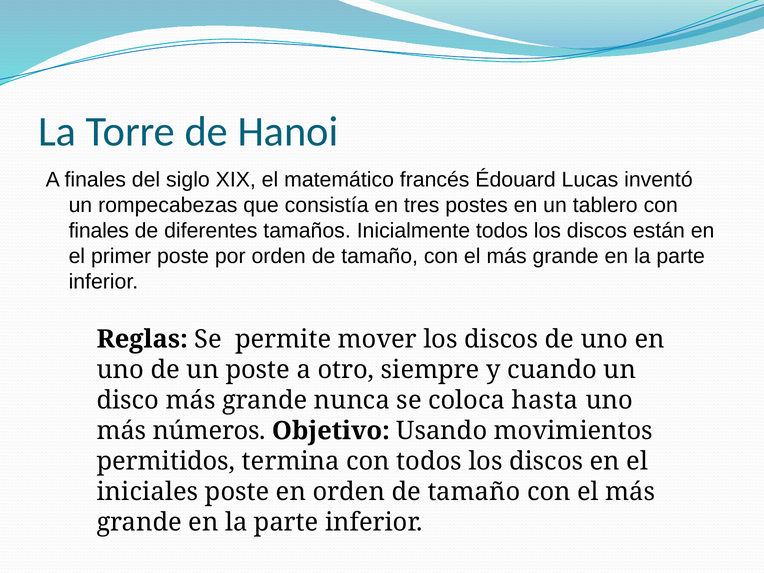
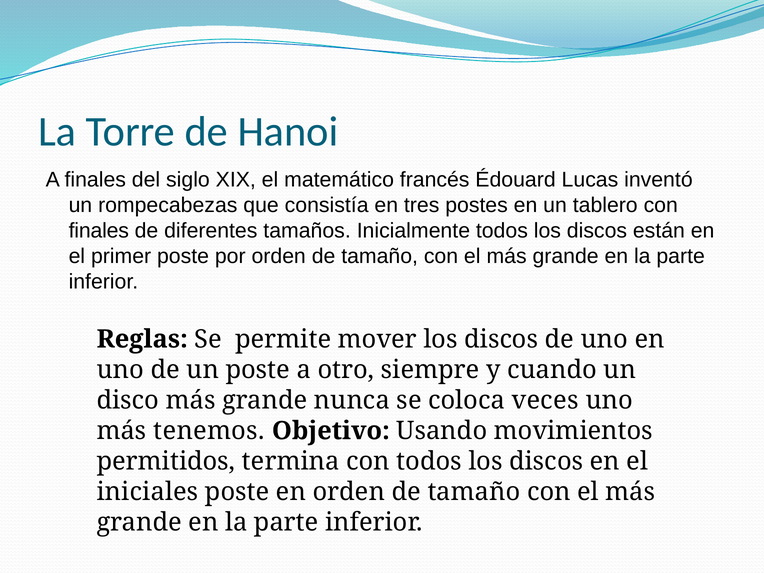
hasta: hasta -> veces
números: números -> tenemos
